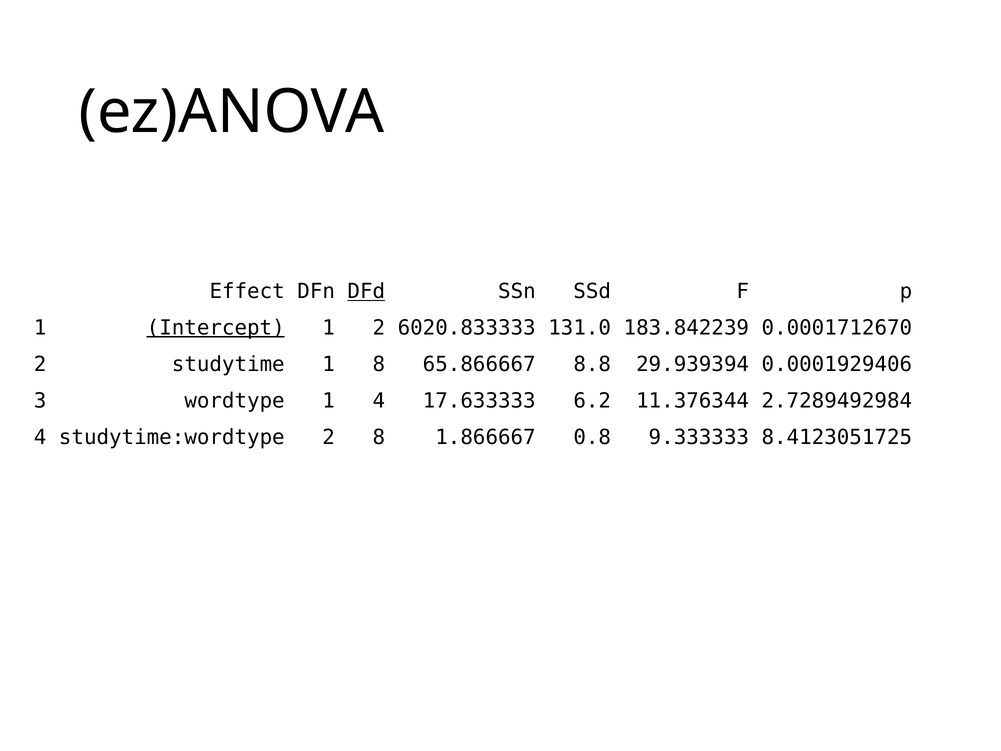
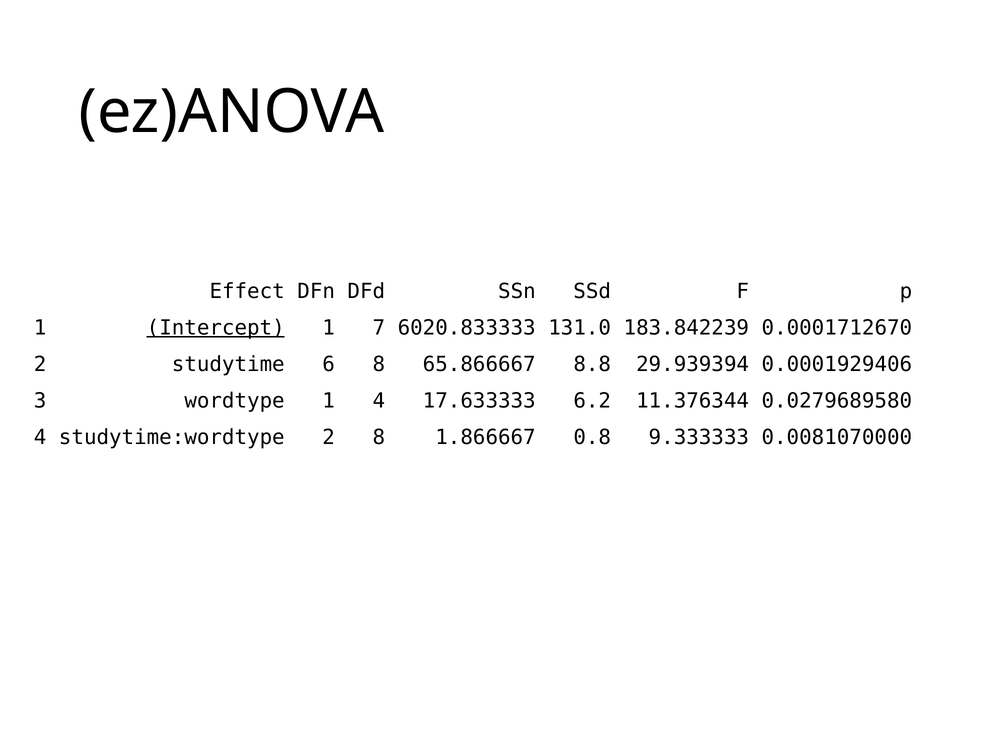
DFd underline: present -> none
1 2: 2 -> 7
studytime 1: 1 -> 6
2.7289492984: 2.7289492984 -> 0.0279689580
8.4123051725: 8.4123051725 -> 0.0081070000
